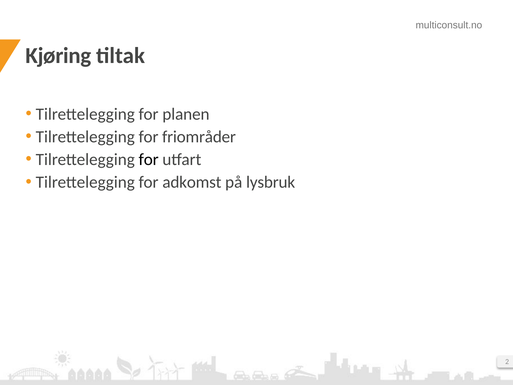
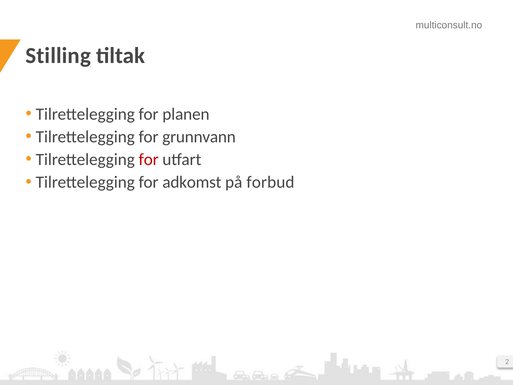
Kjøring: Kjøring -> Stilling
friområder: friområder -> grunnvann
for at (149, 160) colour: black -> red
lysbruk: lysbruk -> forbud
